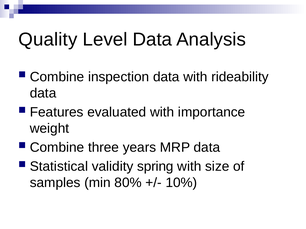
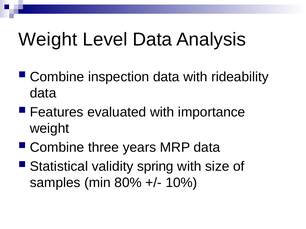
Quality at (48, 40): Quality -> Weight
